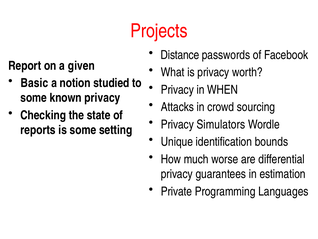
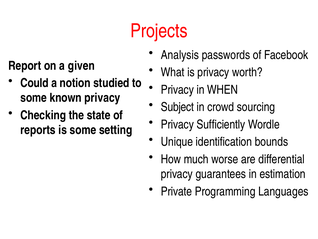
Distance: Distance -> Analysis
Basic: Basic -> Could
Attacks: Attacks -> Subject
Simulators: Simulators -> Sufficiently
